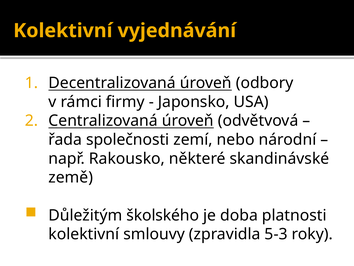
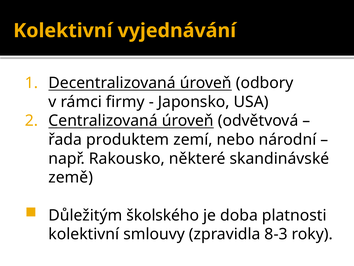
společnosti: společnosti -> produktem
5-3: 5-3 -> 8-3
